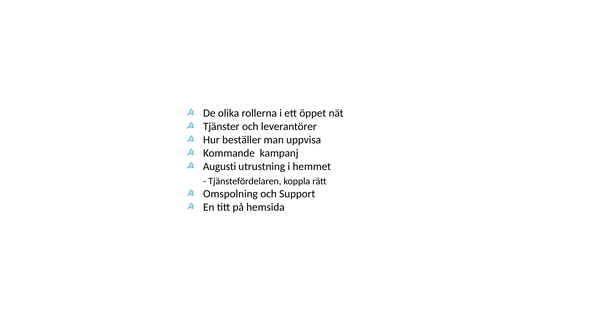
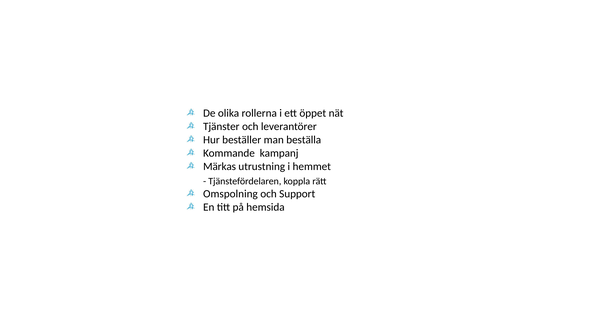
uppvisa: uppvisa -> beställa
Augusti: Augusti -> Märkas
